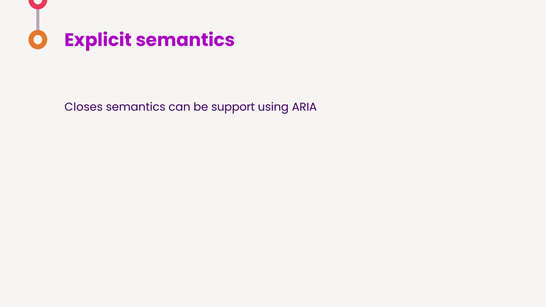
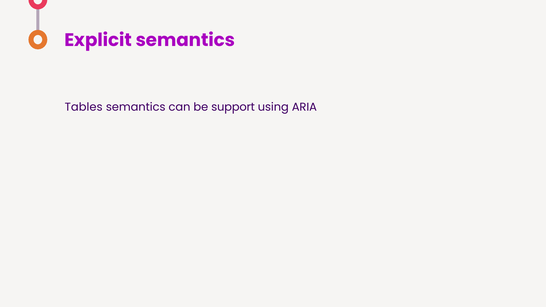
Closes: Closes -> Tables
